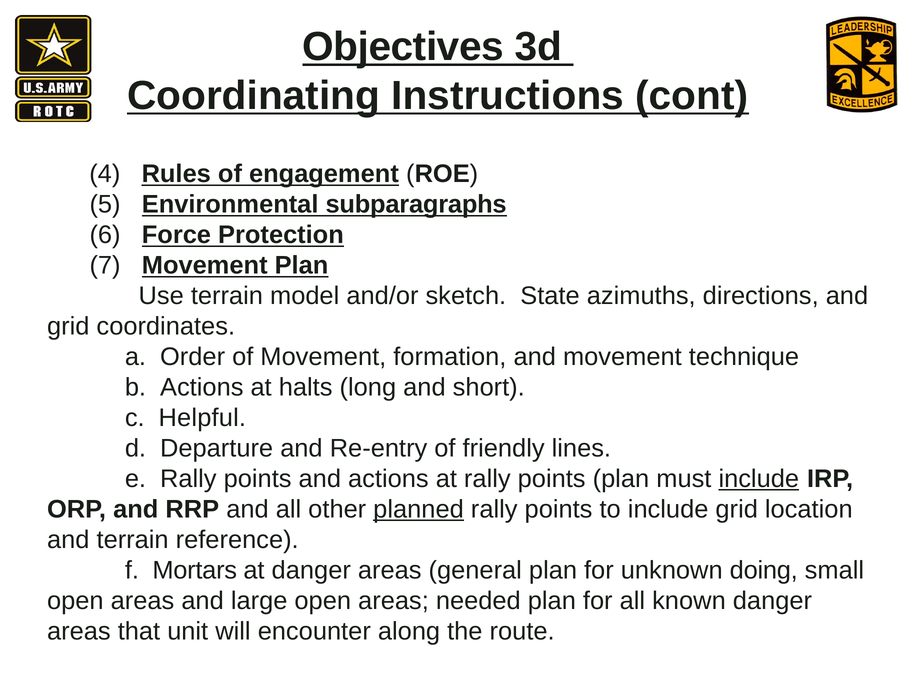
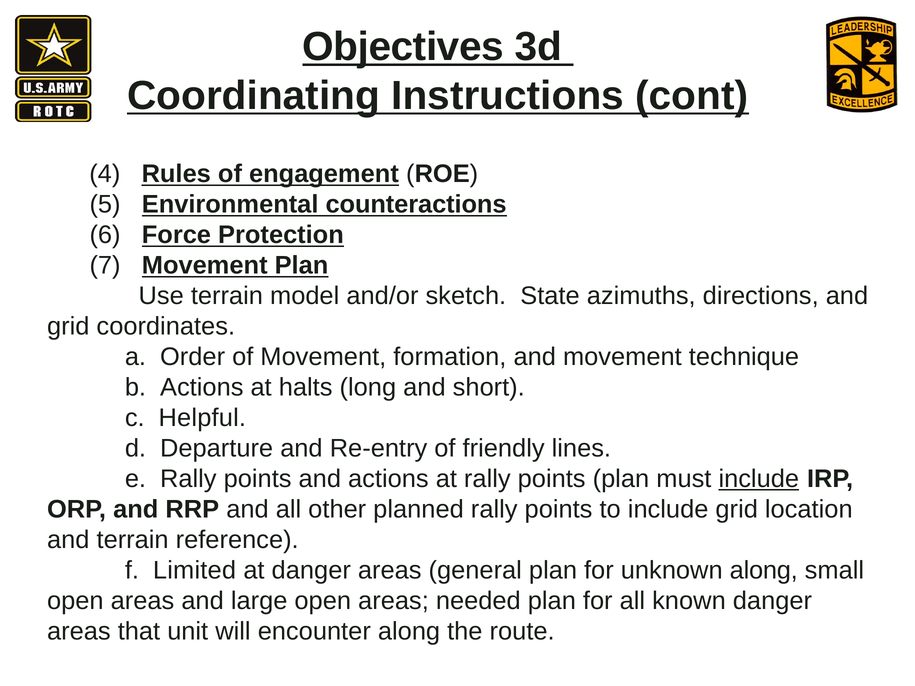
subparagraphs: subparagraphs -> counteractions
planned underline: present -> none
Mortars: Mortars -> Limited
unknown doing: doing -> along
